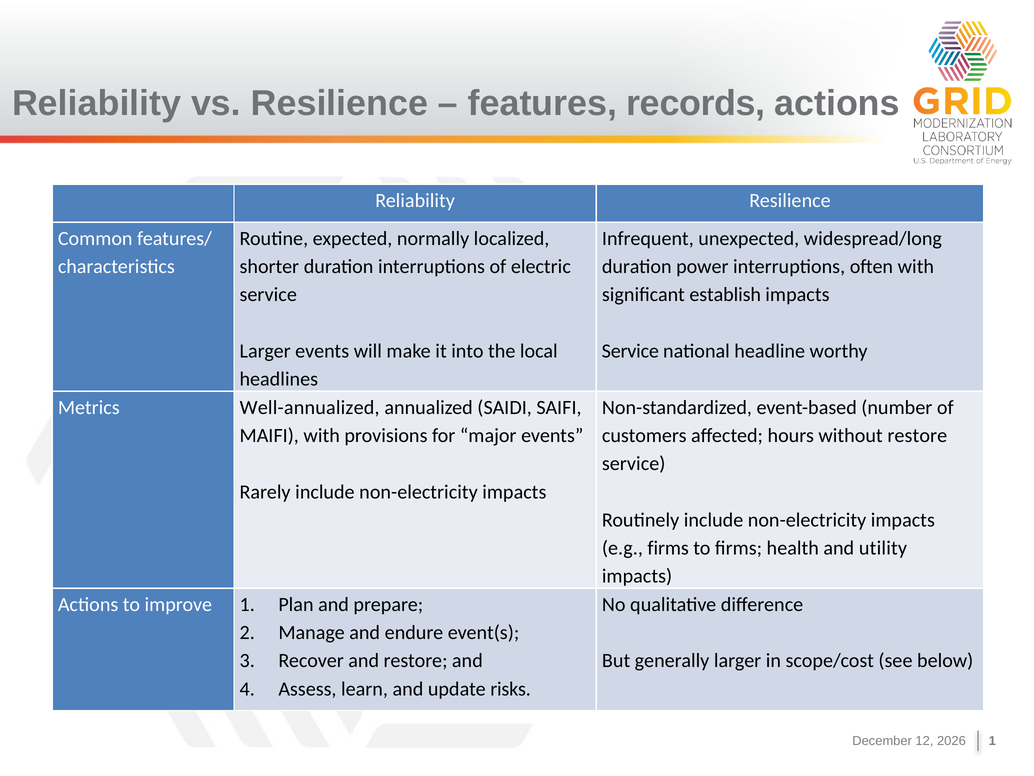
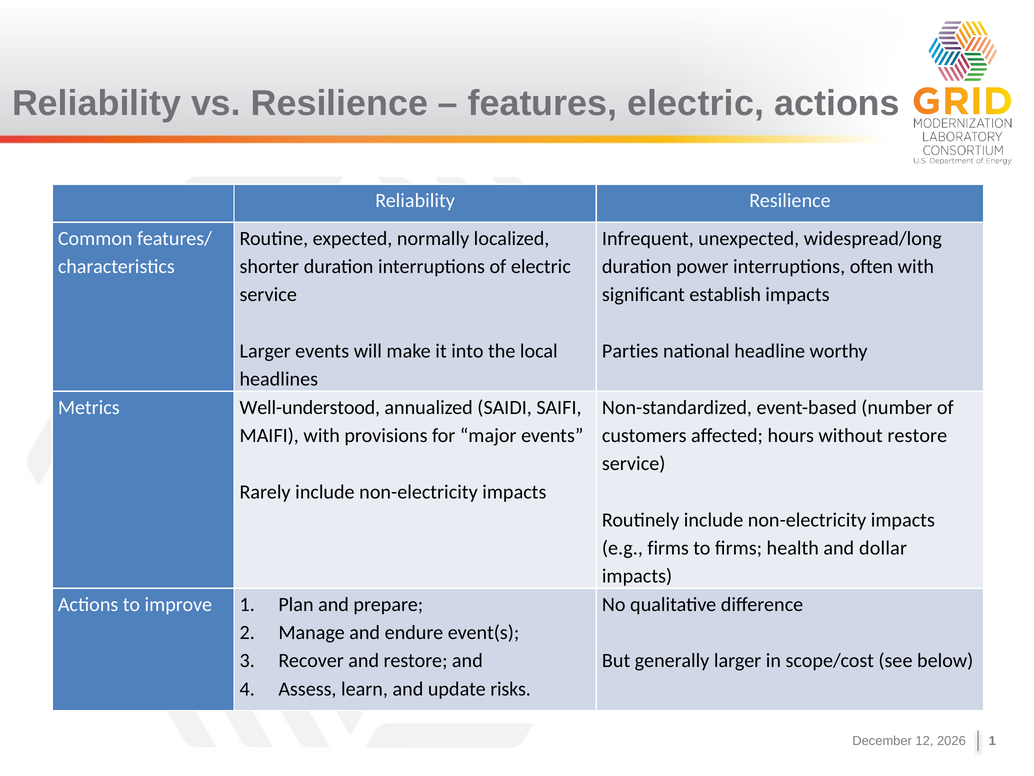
features records: records -> electric
Service at (630, 351): Service -> Parties
Well-annualized: Well-annualized -> Well-understood
utility: utility -> dollar
